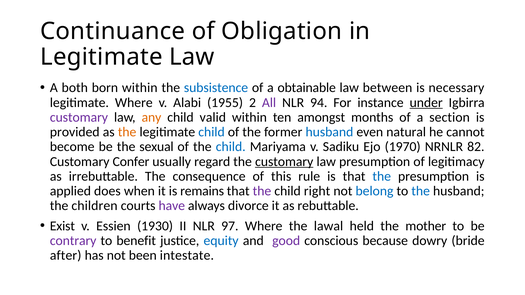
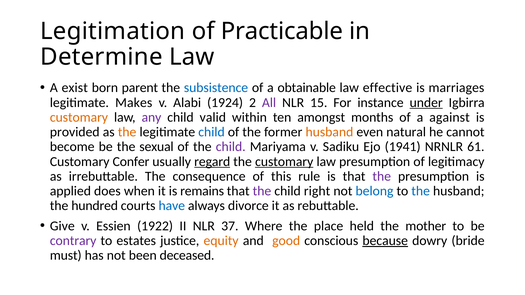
Continuance: Continuance -> Legitimation
Obligation: Obligation -> Practicable
Legitimate at (101, 57): Legitimate -> Determine
both: both -> exist
born within: within -> parent
between: between -> effective
necessary: necessary -> marriages
legitimate Where: Where -> Makes
1955: 1955 -> 1924
94: 94 -> 15
customary at (79, 117) colour: purple -> orange
any colour: orange -> purple
section: section -> against
husband at (329, 132) colour: blue -> orange
child at (231, 147) colour: blue -> purple
1970: 1970 -> 1941
82: 82 -> 61
regard underline: none -> present
the at (382, 176) colour: blue -> purple
children: children -> hundred
have colour: purple -> blue
Exist: Exist -> Give
1930: 1930 -> 1922
97: 97 -> 37
lawal: lawal -> place
benefit: benefit -> estates
equity colour: blue -> orange
good colour: purple -> orange
because underline: none -> present
after: after -> must
intestate: intestate -> deceased
